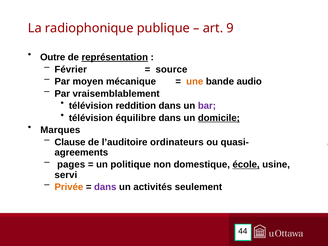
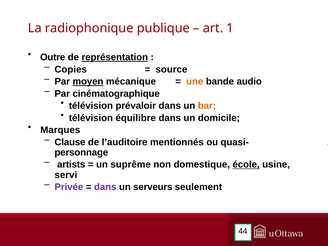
9: 9 -> 1
Février: Février -> Copies
moyen underline: none -> present
vraisemblablement: vraisemblablement -> cinématographique
reddition: reddition -> prévaloir
bar colour: purple -> orange
domicile underline: present -> none
ordinateurs: ordinateurs -> mentionnés
agreements: agreements -> personnage
pages: pages -> artists
politique: politique -> suprême
Privée colour: orange -> purple
activités: activités -> serveurs
